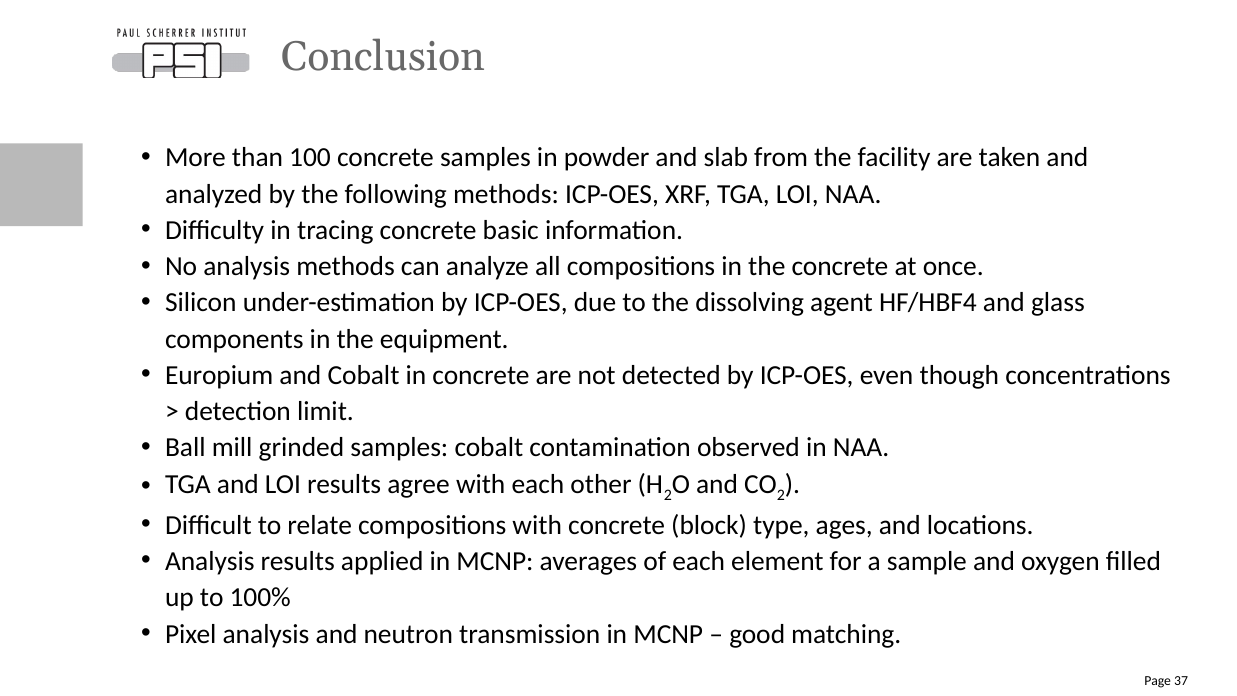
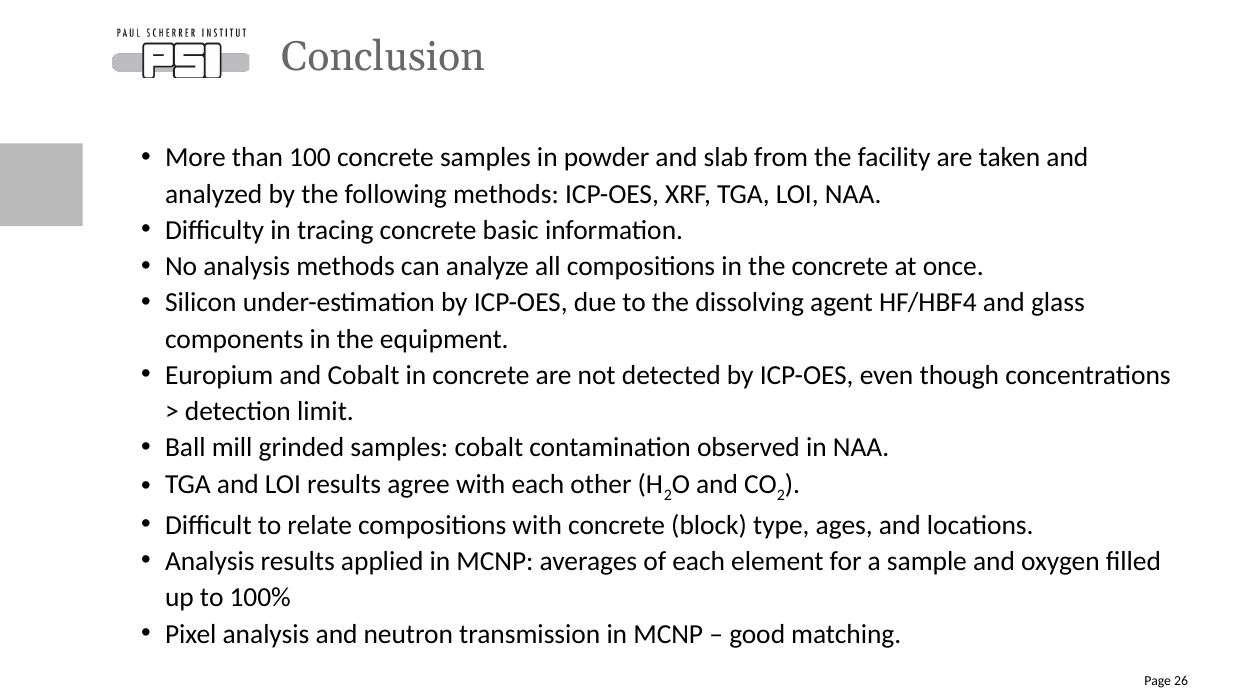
37: 37 -> 26
